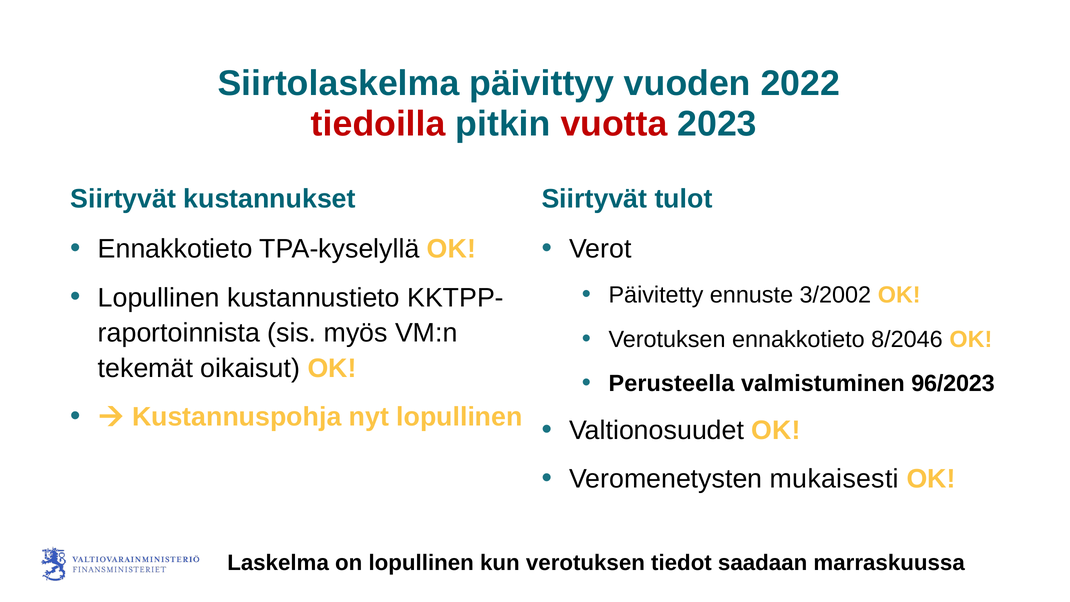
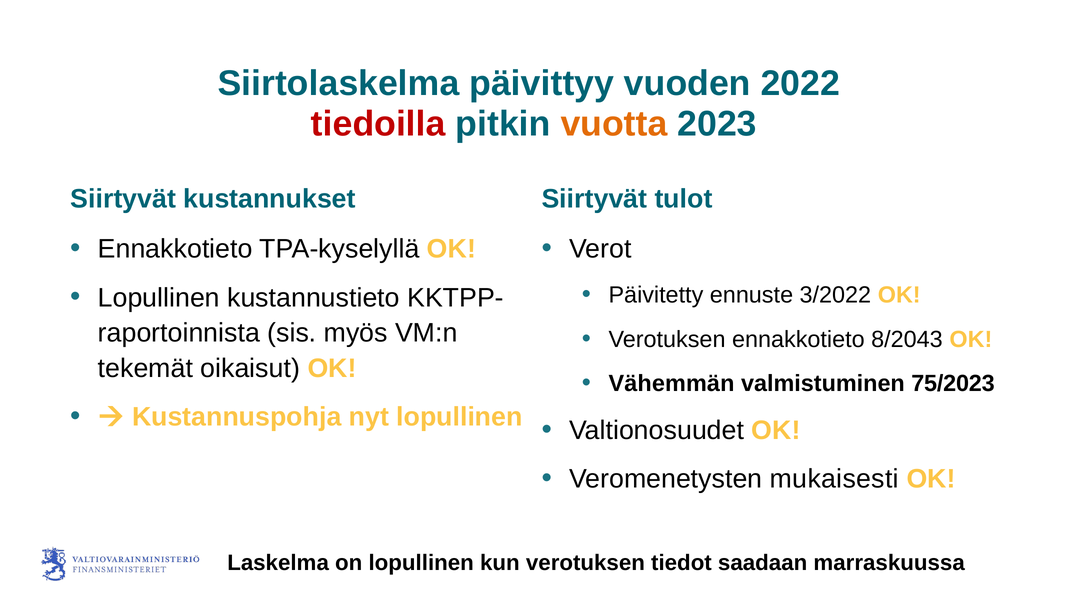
vuotta colour: red -> orange
3/2002: 3/2002 -> 3/2022
8/2046: 8/2046 -> 8/2043
Perusteella: Perusteella -> Vähemmän
96/2023: 96/2023 -> 75/2023
